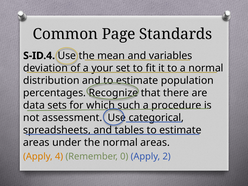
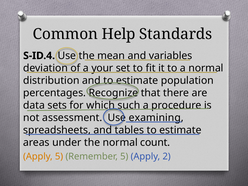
Page: Page -> Help
categorical: categorical -> examining
normal areas: areas -> count
Apply 4: 4 -> 5
Remember 0: 0 -> 5
